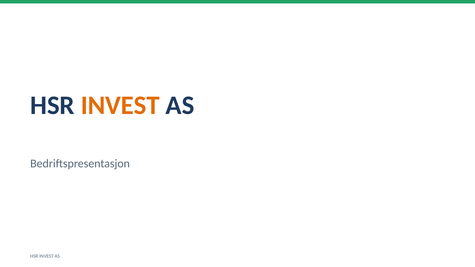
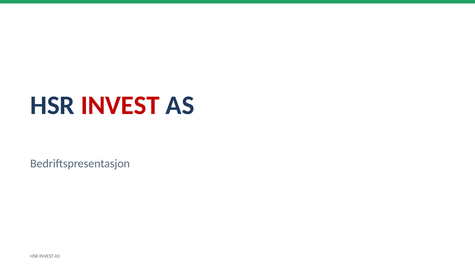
INVEST at (120, 105) colour: orange -> red
